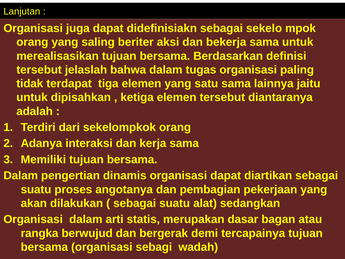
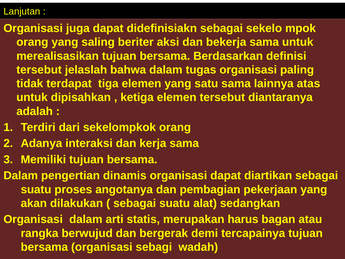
jaitu: jaitu -> atas
dasar: dasar -> harus
